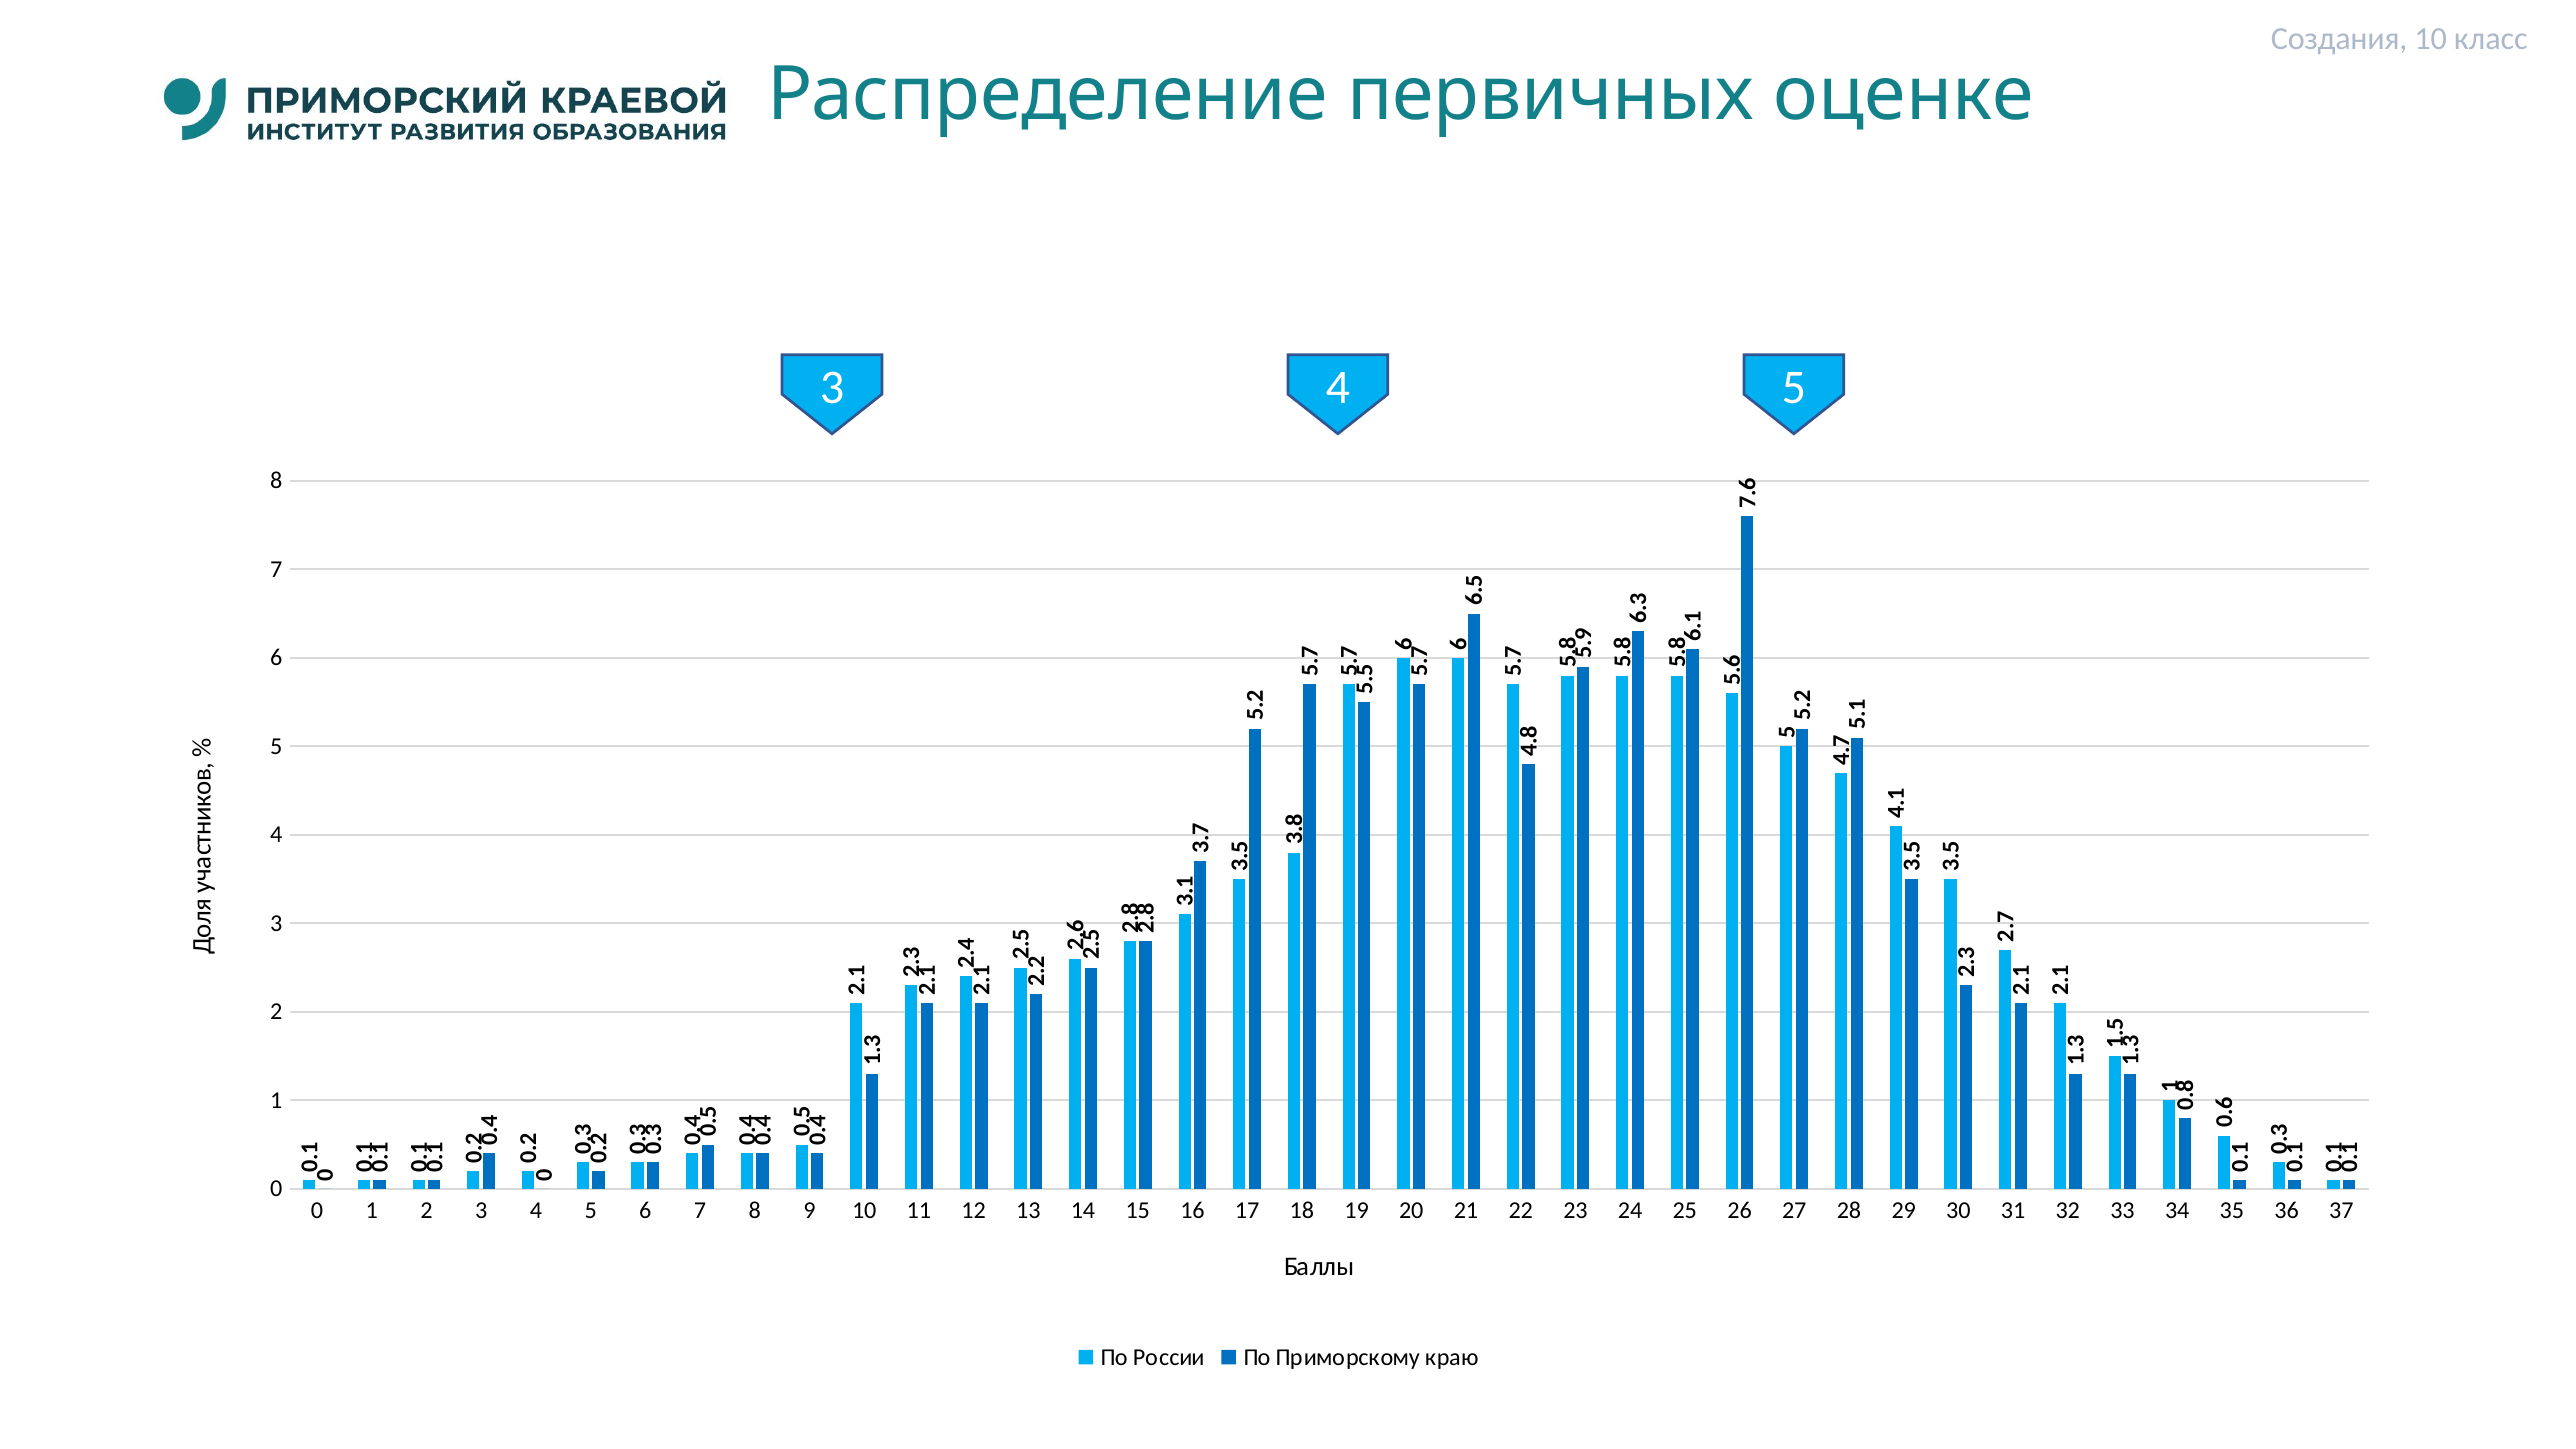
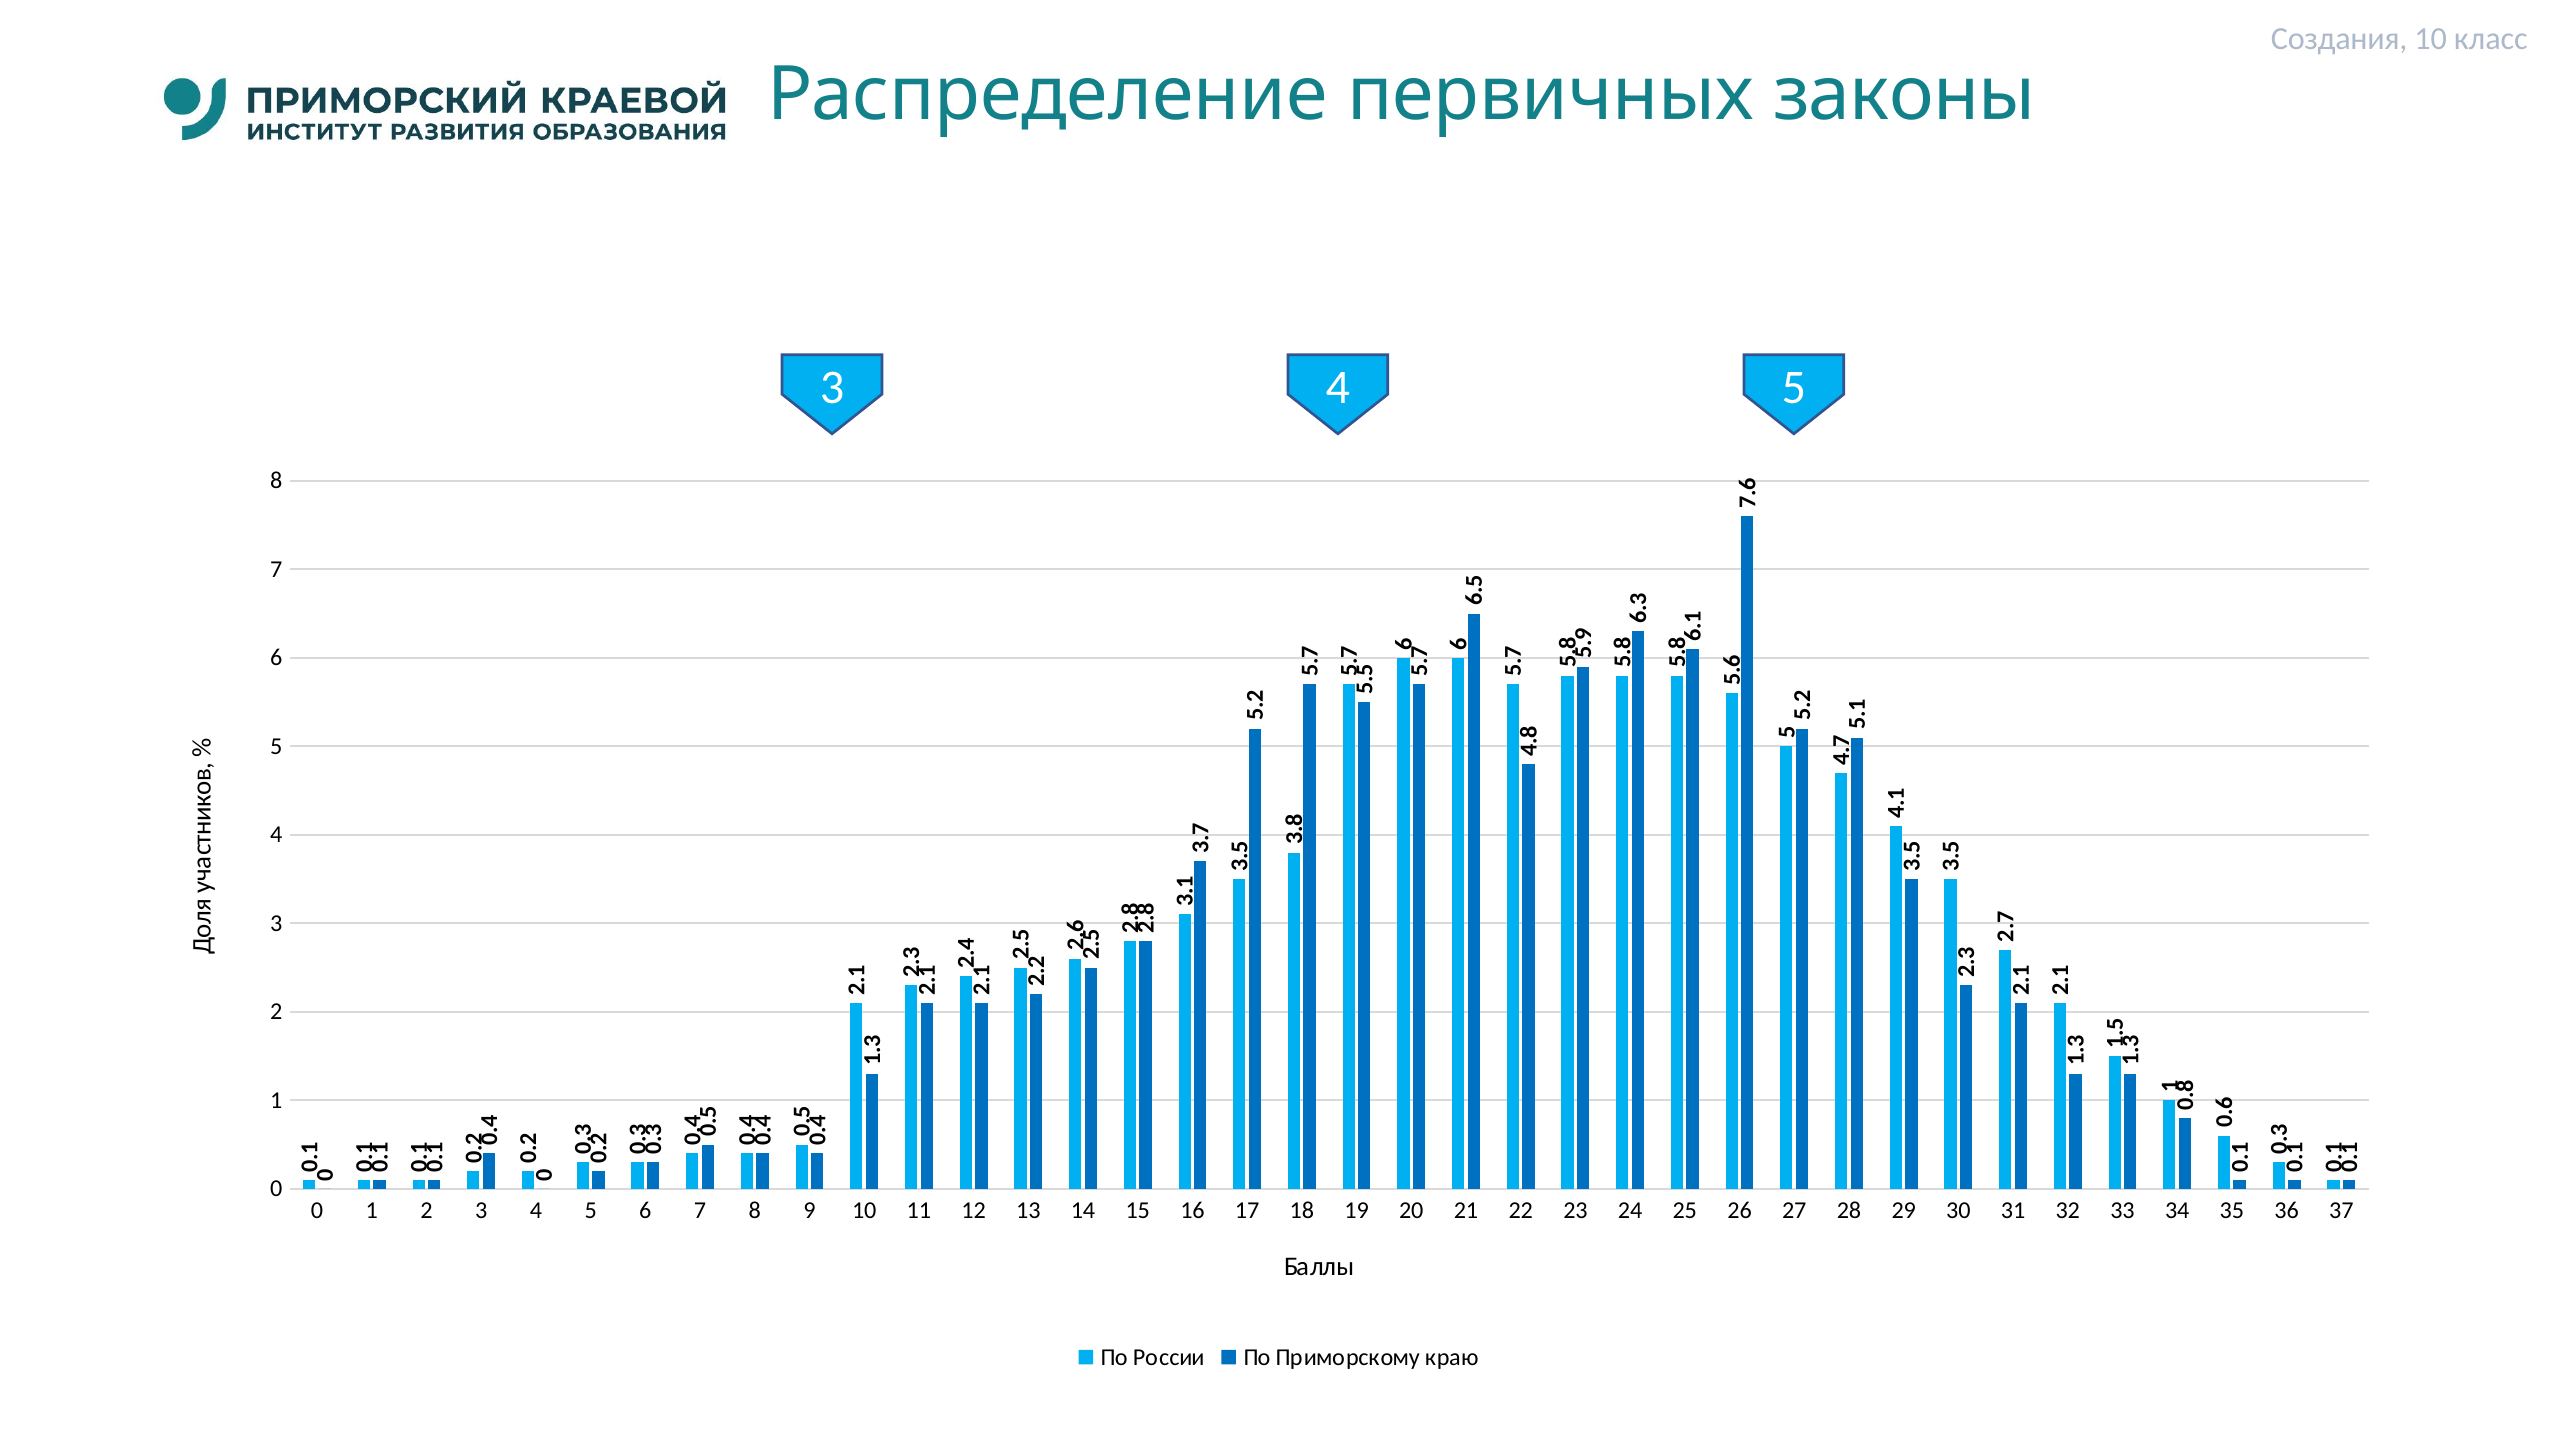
оценке: оценке -> законы
